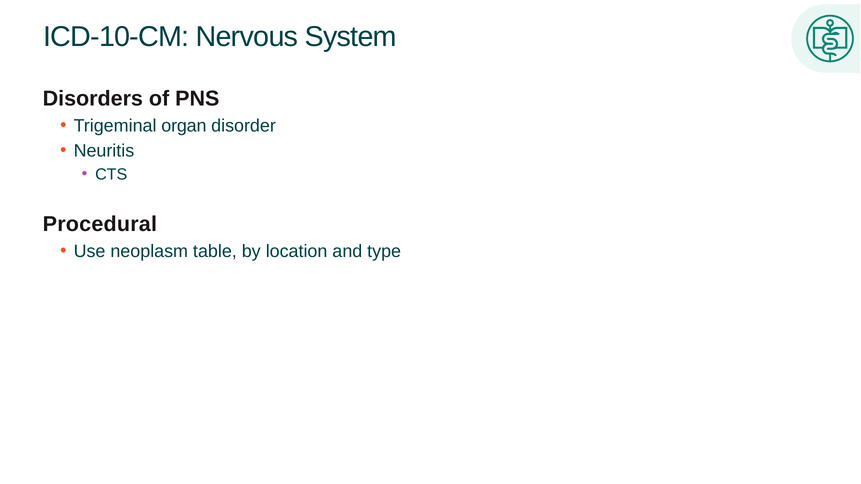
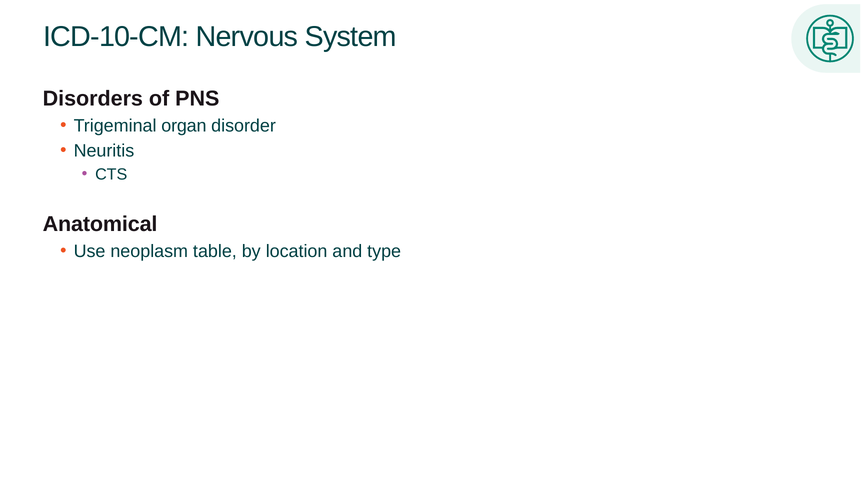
Procedural: Procedural -> Anatomical
